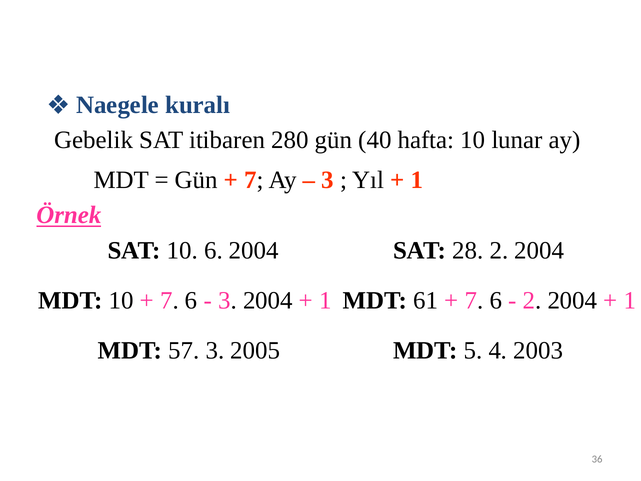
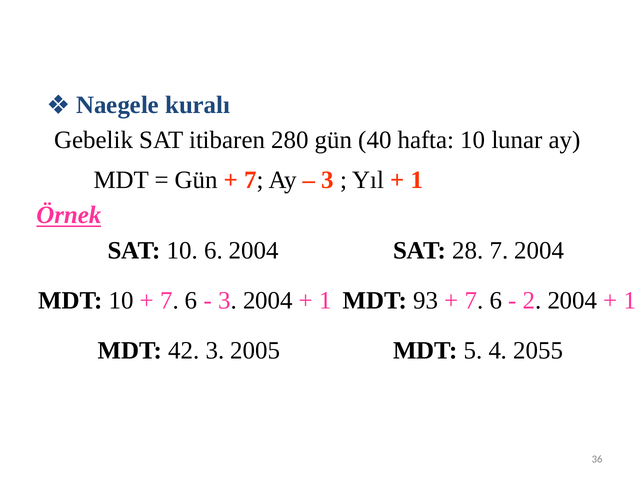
28 2: 2 -> 7
61: 61 -> 93
57: 57 -> 42
2003: 2003 -> 2055
